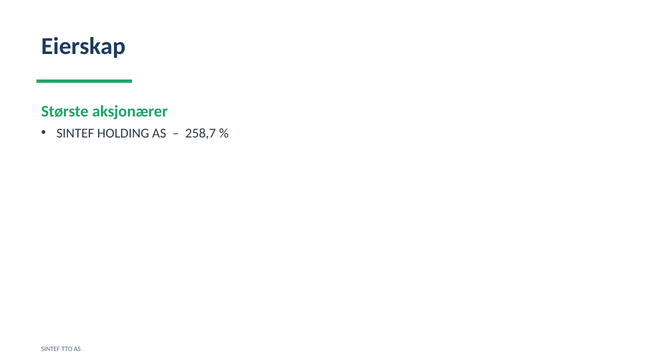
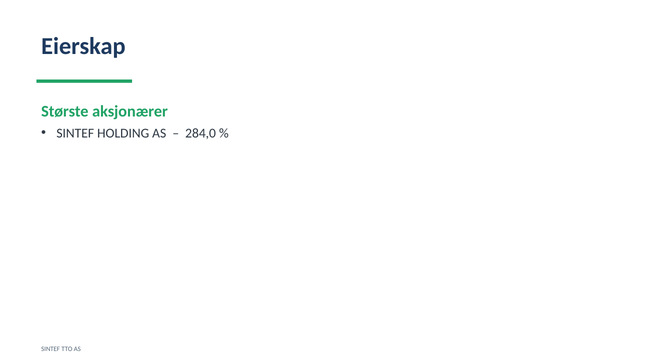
258,7: 258,7 -> 284,0
